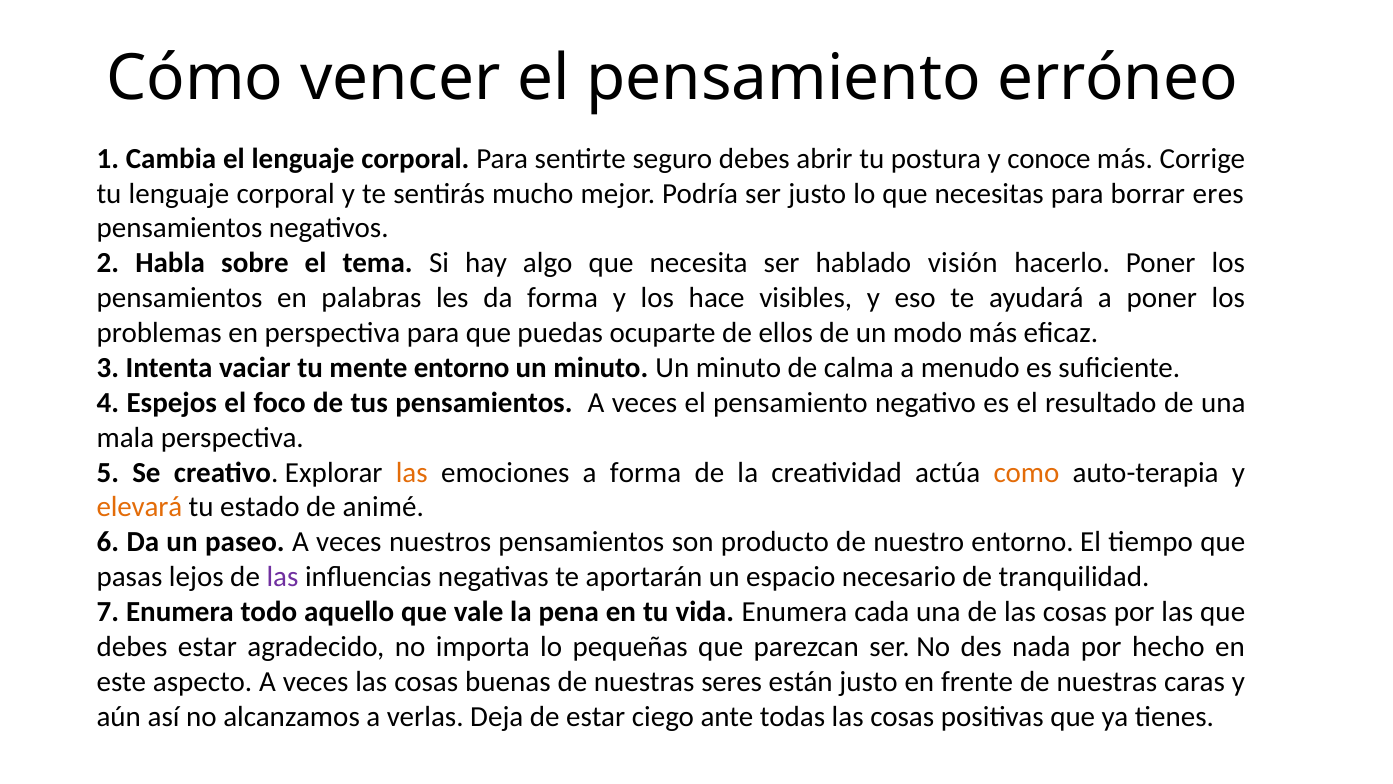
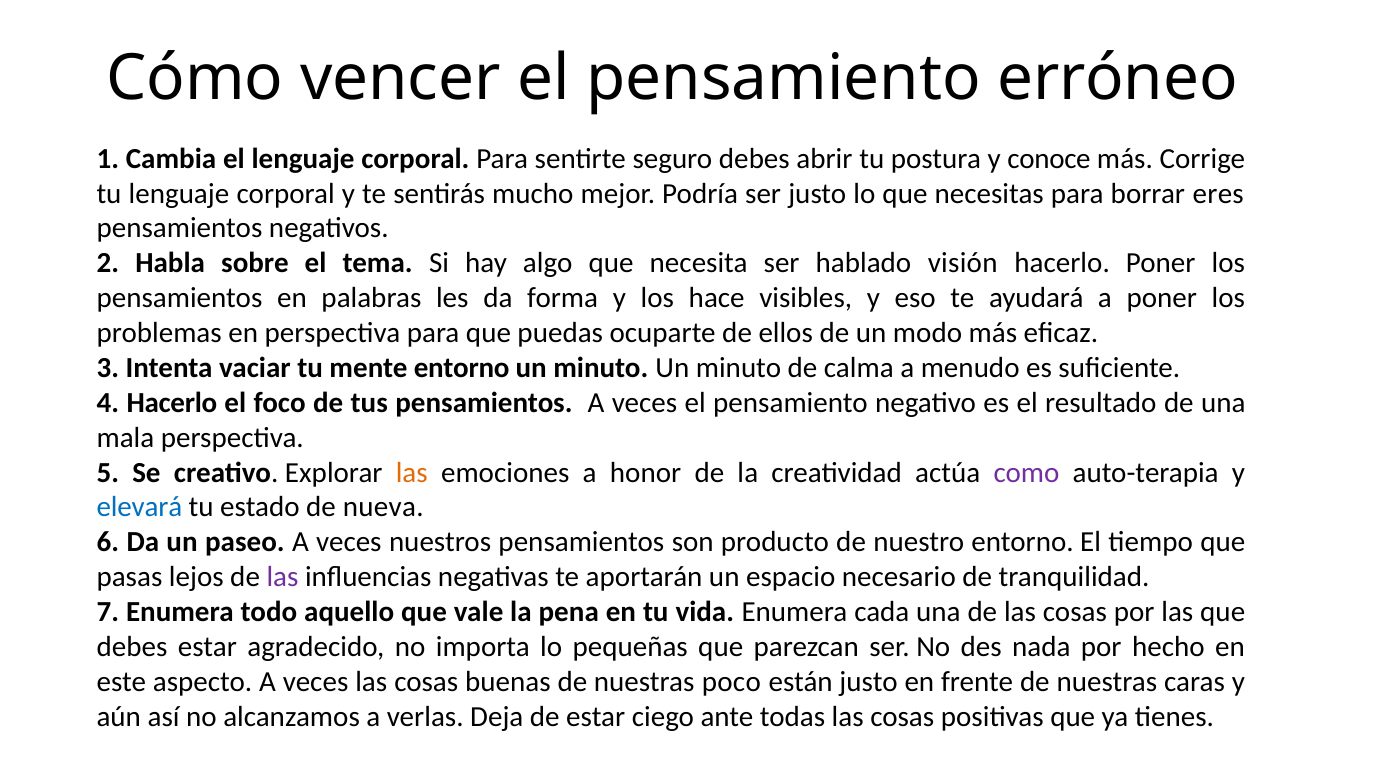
4 Espejos: Espejos -> Hacerlo
a forma: forma -> honor
como colour: orange -> purple
elevará colour: orange -> blue
animé: animé -> nueva
seres: seres -> poco
